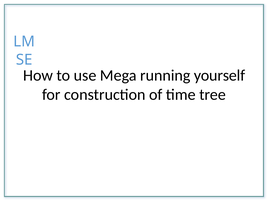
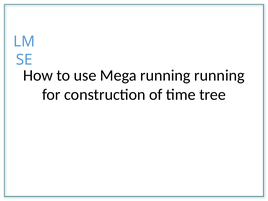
running yourself: yourself -> running
